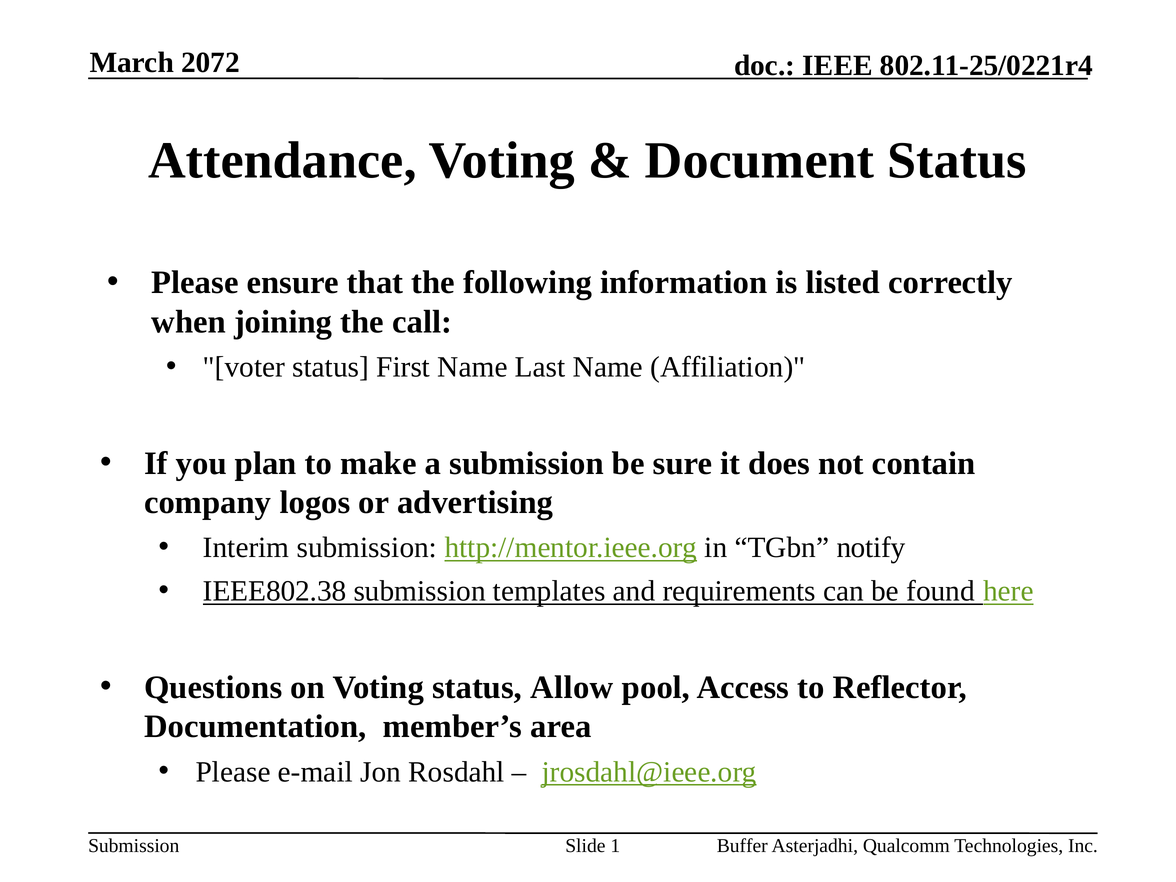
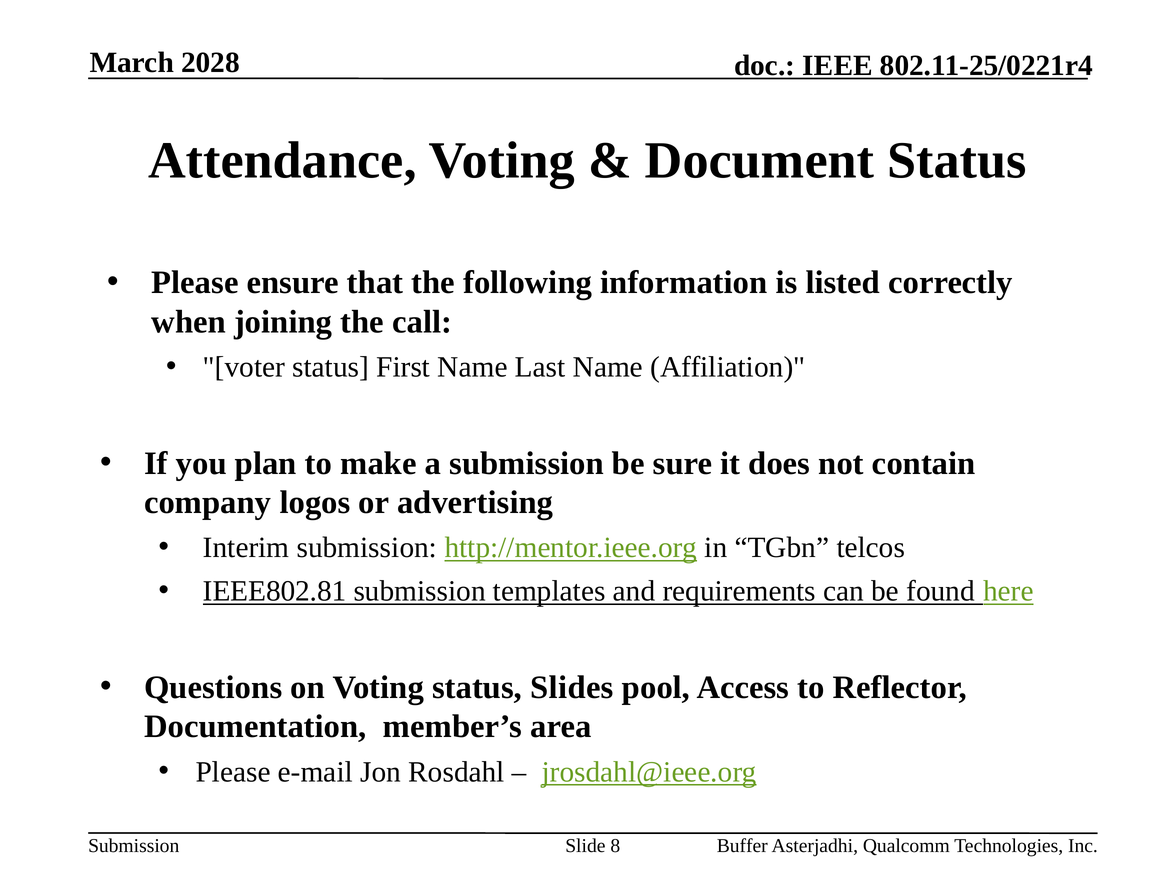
2072: 2072 -> 2028
notify: notify -> telcos
IEEE802.38: IEEE802.38 -> IEEE802.81
Allow: Allow -> Slides
1: 1 -> 8
